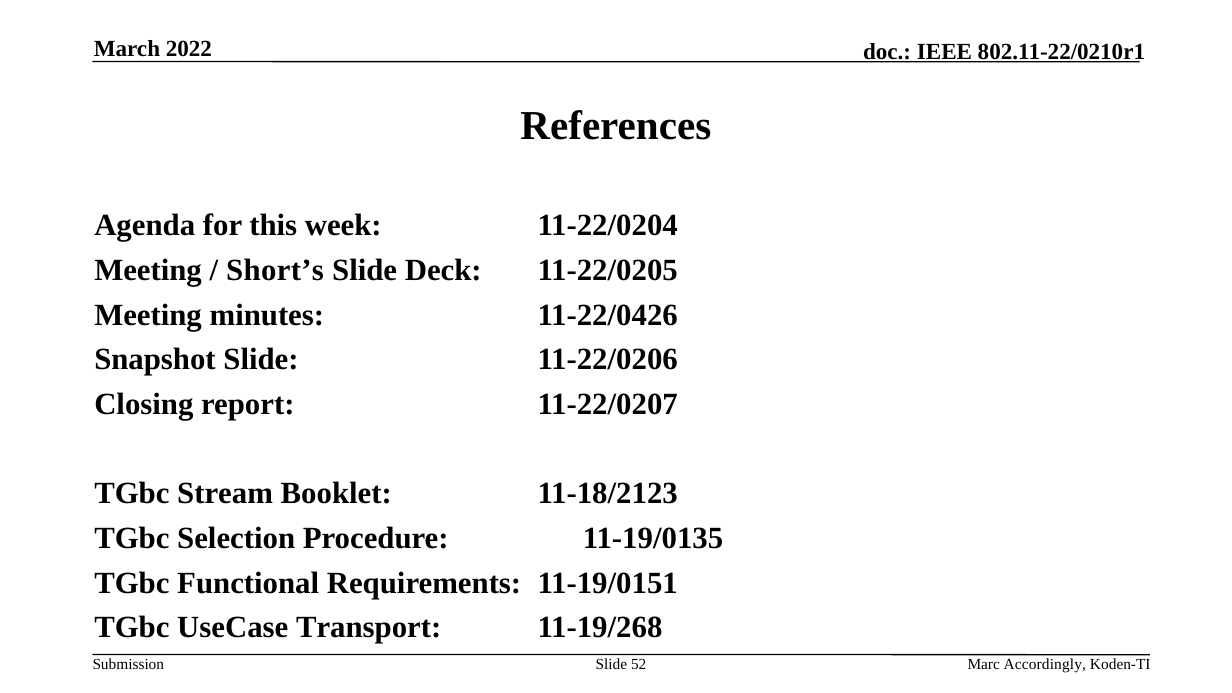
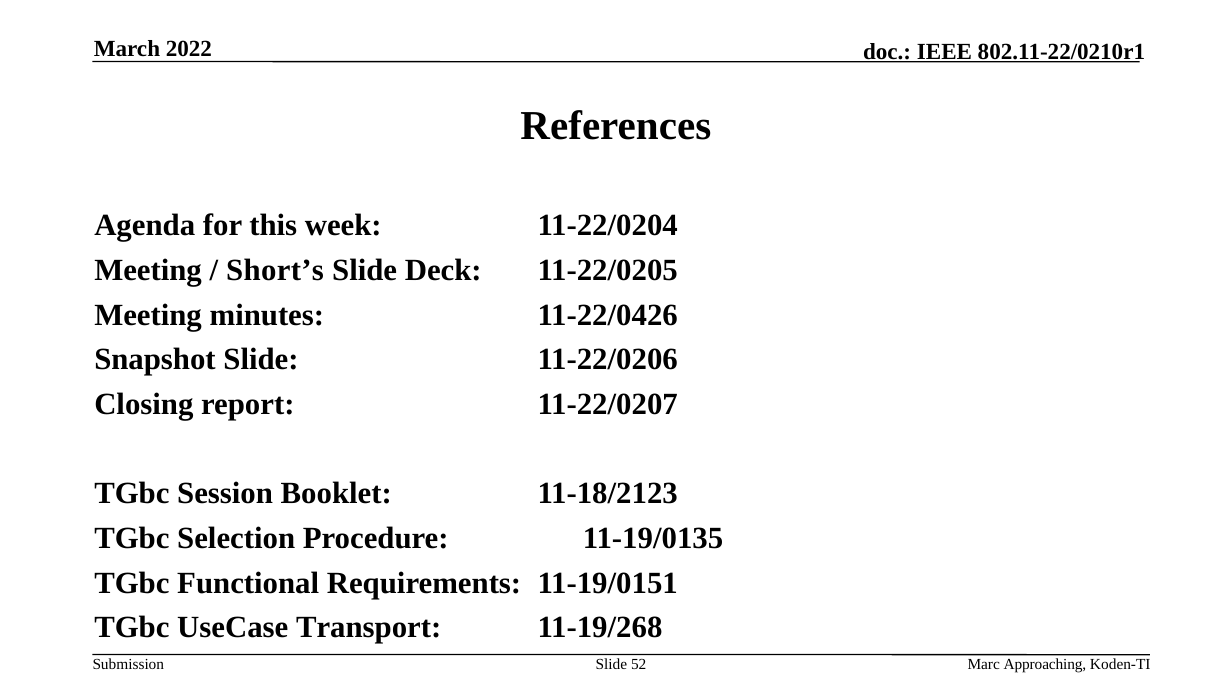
Stream: Stream -> Session
Accordingly: Accordingly -> Approaching
